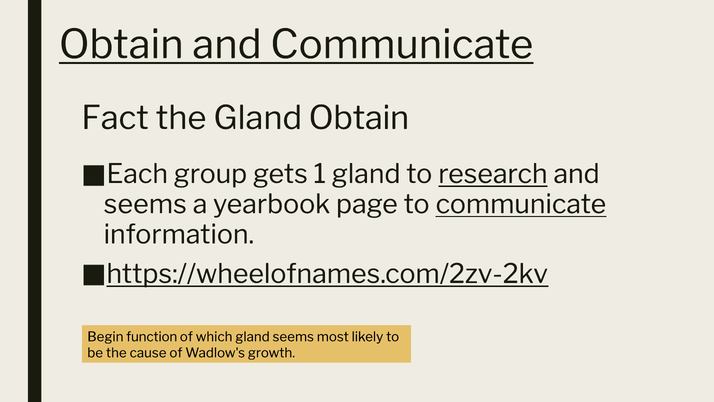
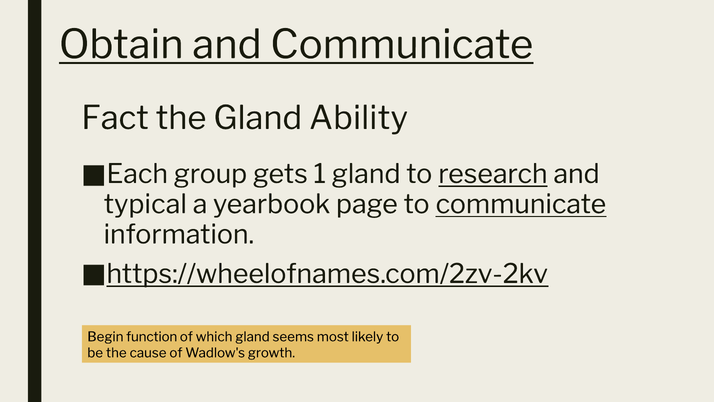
Gland Obtain: Obtain -> Ability
seems at (145, 204): seems -> typical
